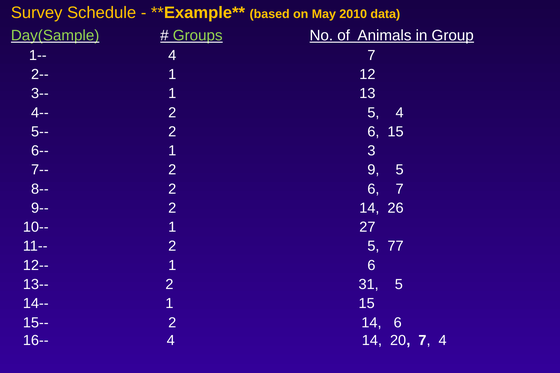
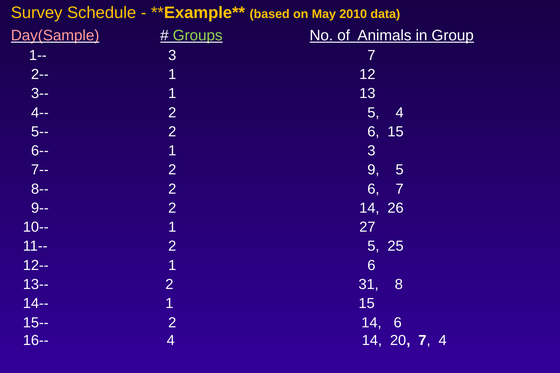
Day(Sample colour: light green -> pink
1-- 4: 4 -> 3
77: 77 -> 25
31 5: 5 -> 8
